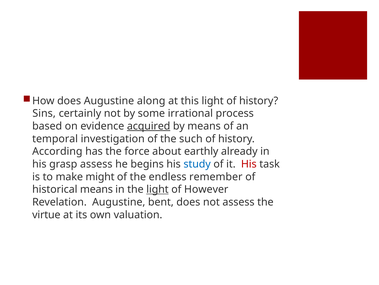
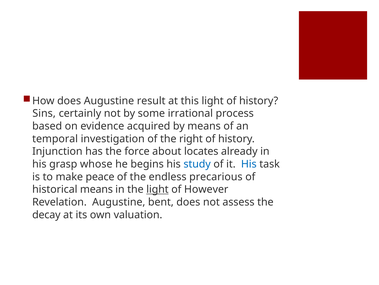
along: along -> result
acquired underline: present -> none
such: such -> right
According: According -> Injunction
earthly: earthly -> locates
grasp assess: assess -> whose
His at (249, 164) colour: red -> blue
might: might -> peace
remember: remember -> precarious
virtue: virtue -> decay
